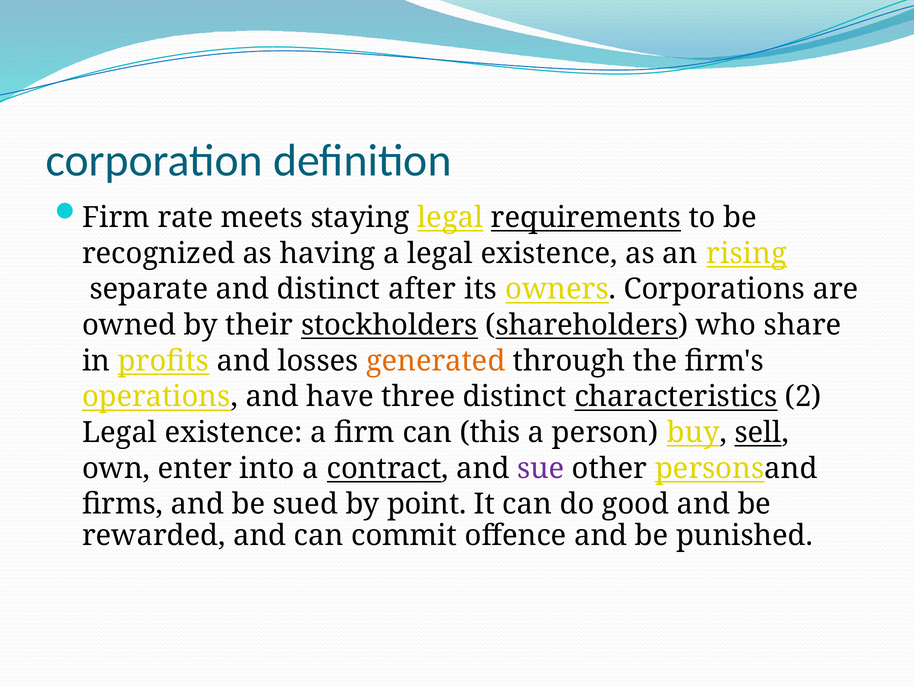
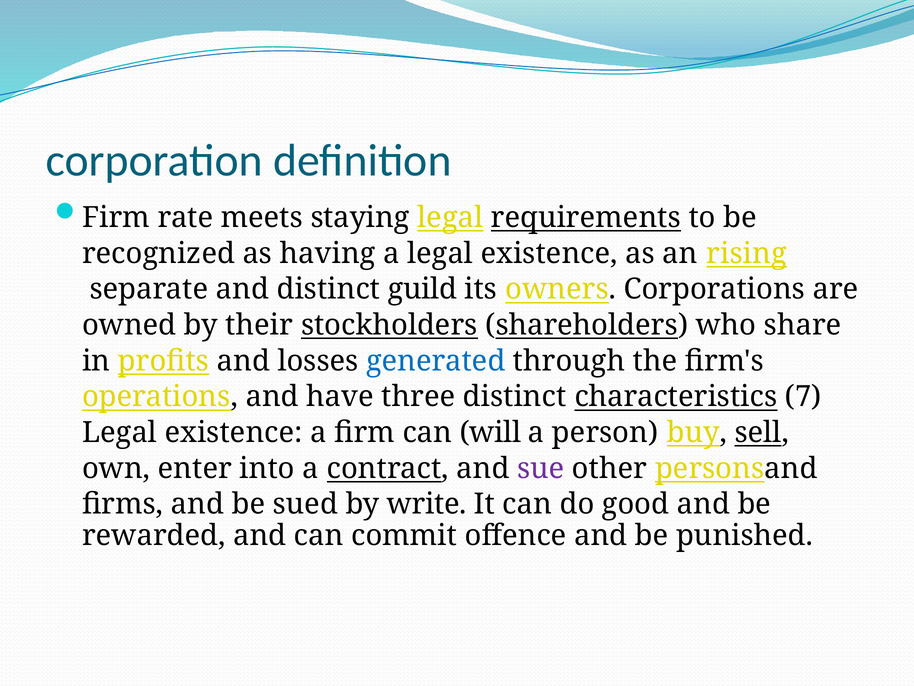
after: after -> guild
generated colour: orange -> blue
2: 2 -> 7
this: this -> will
point: point -> write
